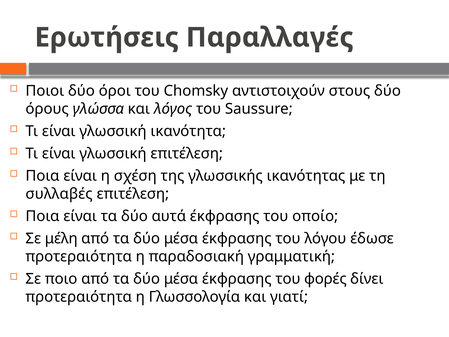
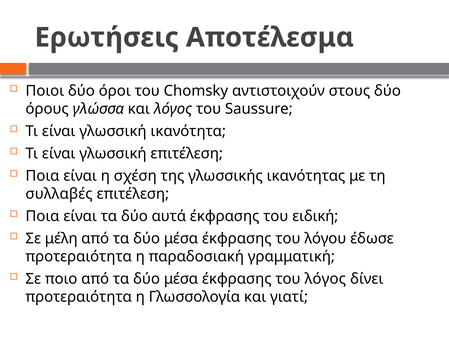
Παραλλαγές: Παραλλαγές -> Αποτέλεσμα
οποίο: οποίο -> ειδική
του φορές: φορές -> λόγος
